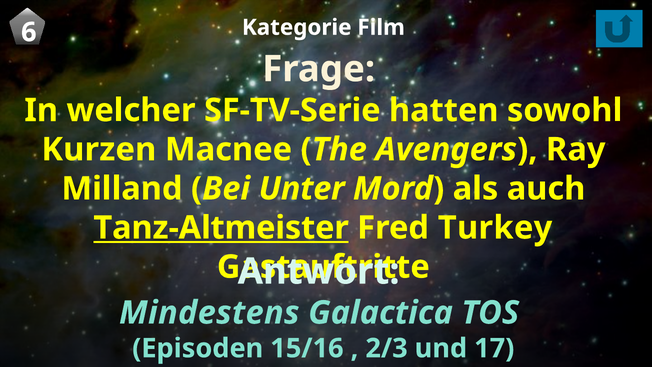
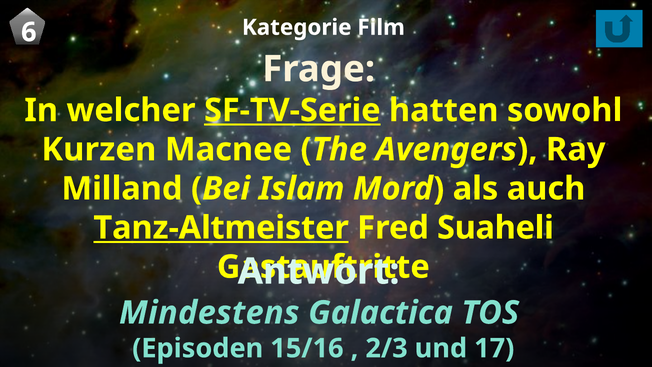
SF-TV-Serie underline: none -> present
Unter: Unter -> Islam
Turkey: Turkey -> Suaheli
